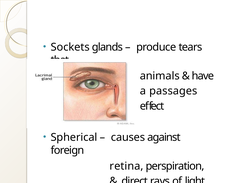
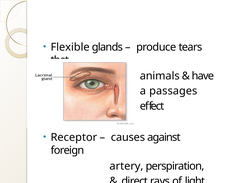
Sockets: Sockets -> Flexible
Spherical: Spherical -> Receptor
retina: retina -> artery
